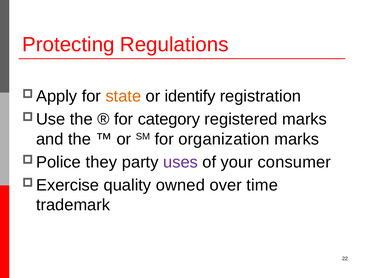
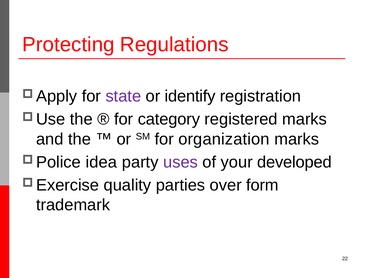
state colour: orange -> purple
they: they -> idea
consumer: consumer -> developed
owned: owned -> parties
time: time -> form
